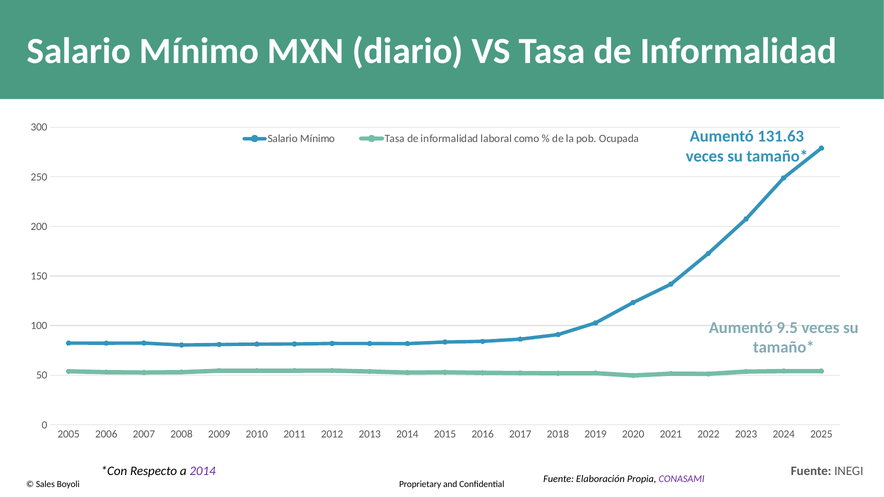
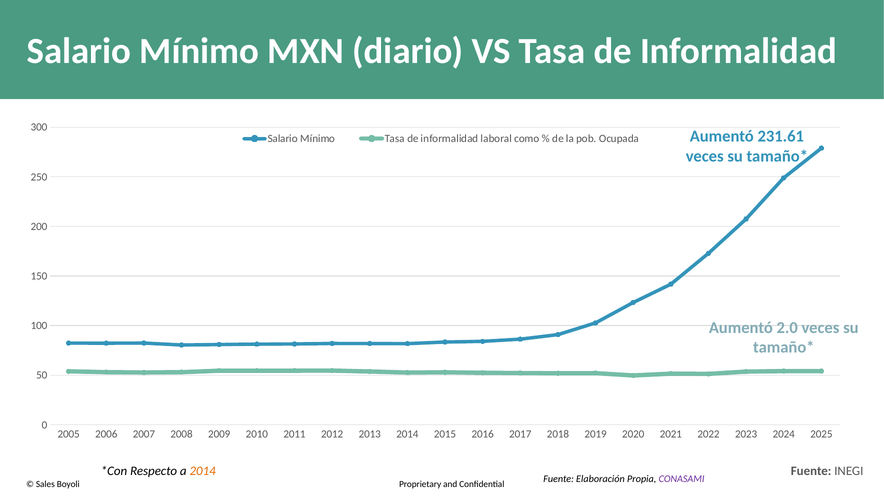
131.63: 131.63 -> 231.61
9.5: 9.5 -> 2.0
2014 at (203, 471) colour: purple -> orange
